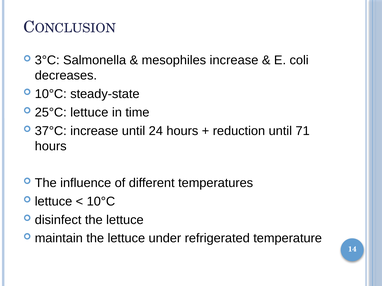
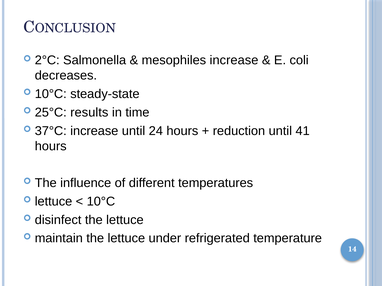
3°C: 3°C -> 2°C
25°C lettuce: lettuce -> results
71: 71 -> 41
